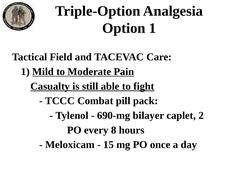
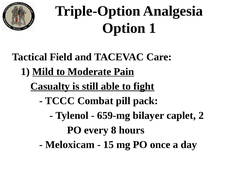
690-mg: 690-mg -> 659-mg
